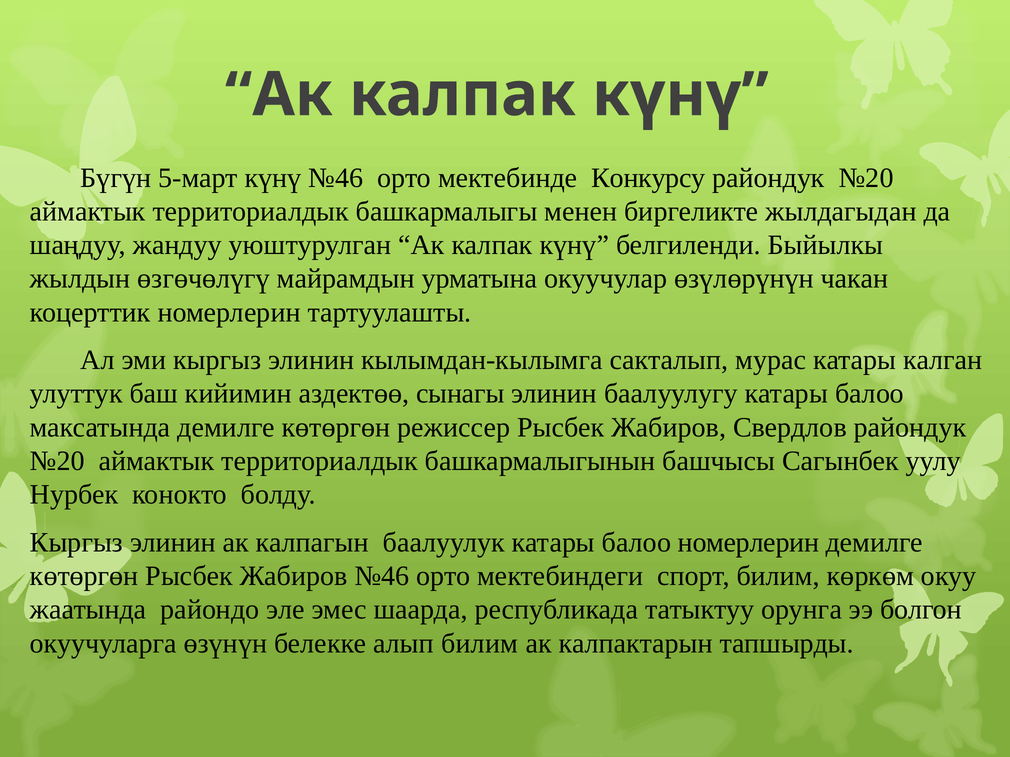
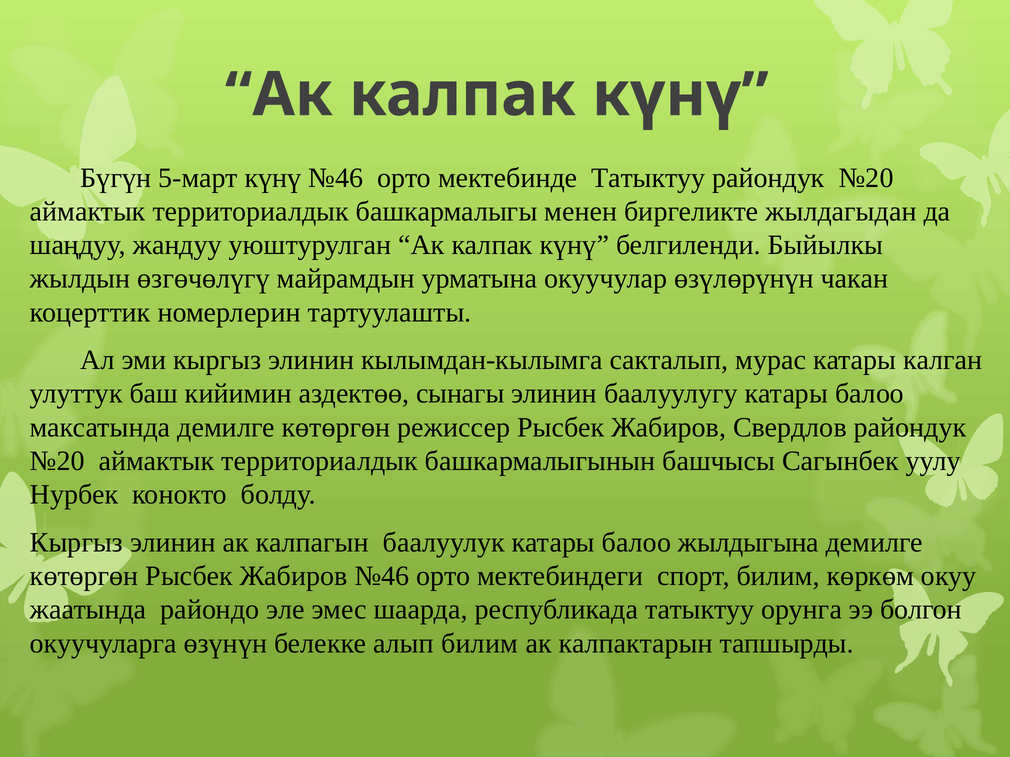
мектебинде Конкурсу: Конкурсу -> Татыктуу
балоо номерлерин: номерлерин -> жылдыгына
